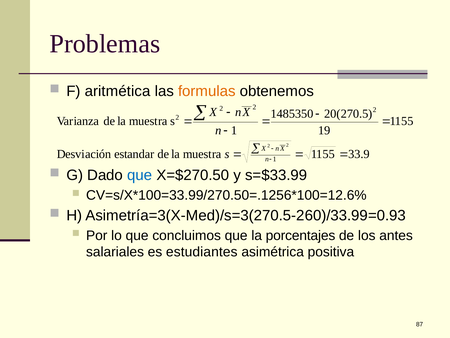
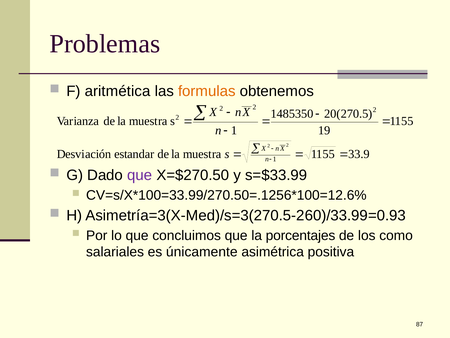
que at (140, 175) colour: blue -> purple
antes: antes -> como
estudiantes: estudiantes -> únicamente
